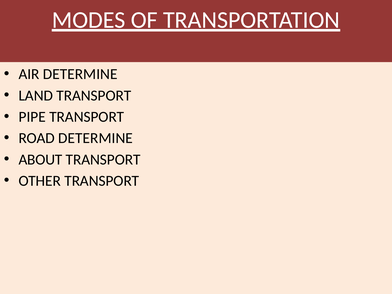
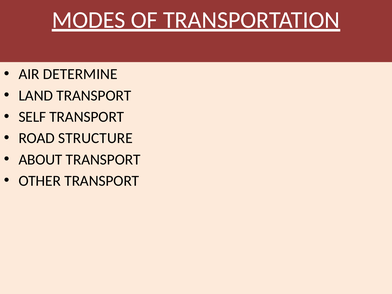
PIPE: PIPE -> SELF
ROAD DETERMINE: DETERMINE -> STRUCTURE
